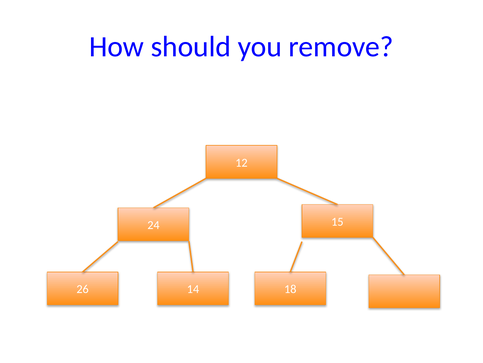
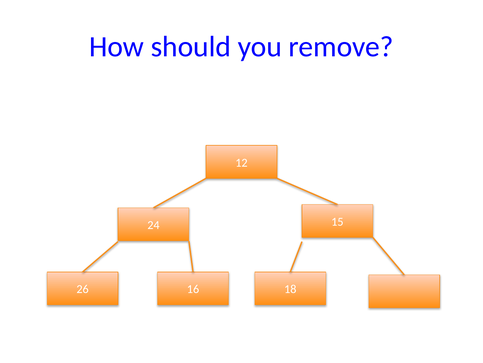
14: 14 -> 16
